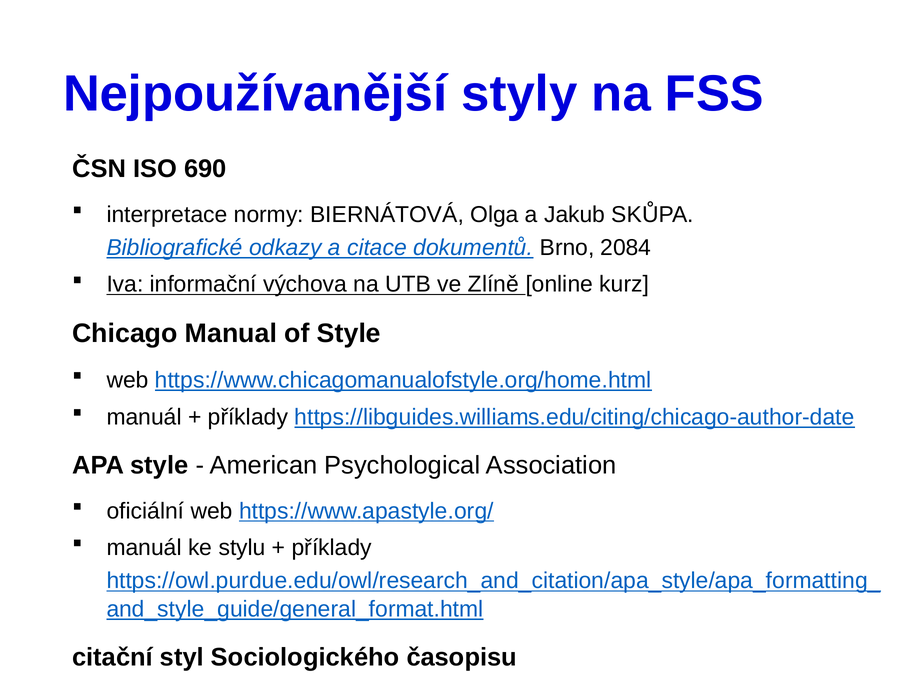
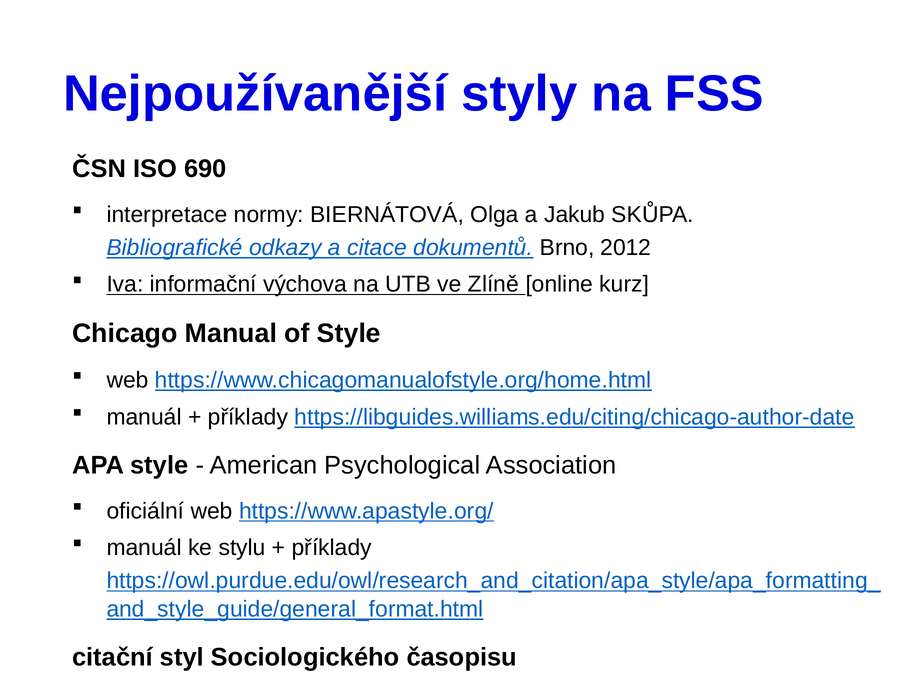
2084: 2084 -> 2012
